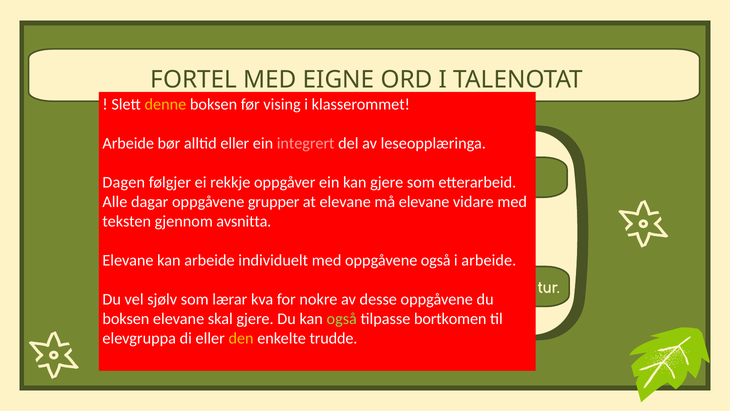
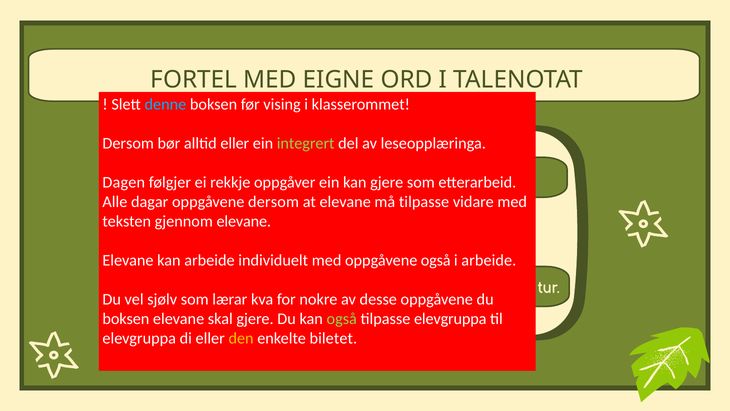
denne colour: yellow -> light blue
Arbeide at (128, 143): Arbeide -> Dersom
integrert colour: pink -> light green
oppgåvene grupper: grupper -> dersom
må elevane: elevane -> tilpasse
gjennom avsnitta: avsnitta -> elevane
tilpasse bortkomen: bortkomen -> elevgruppa
trudde: trudde -> biletet
